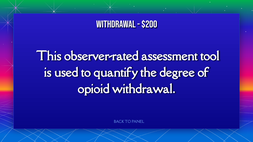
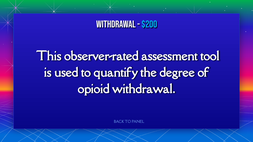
$200 colour: white -> light blue
